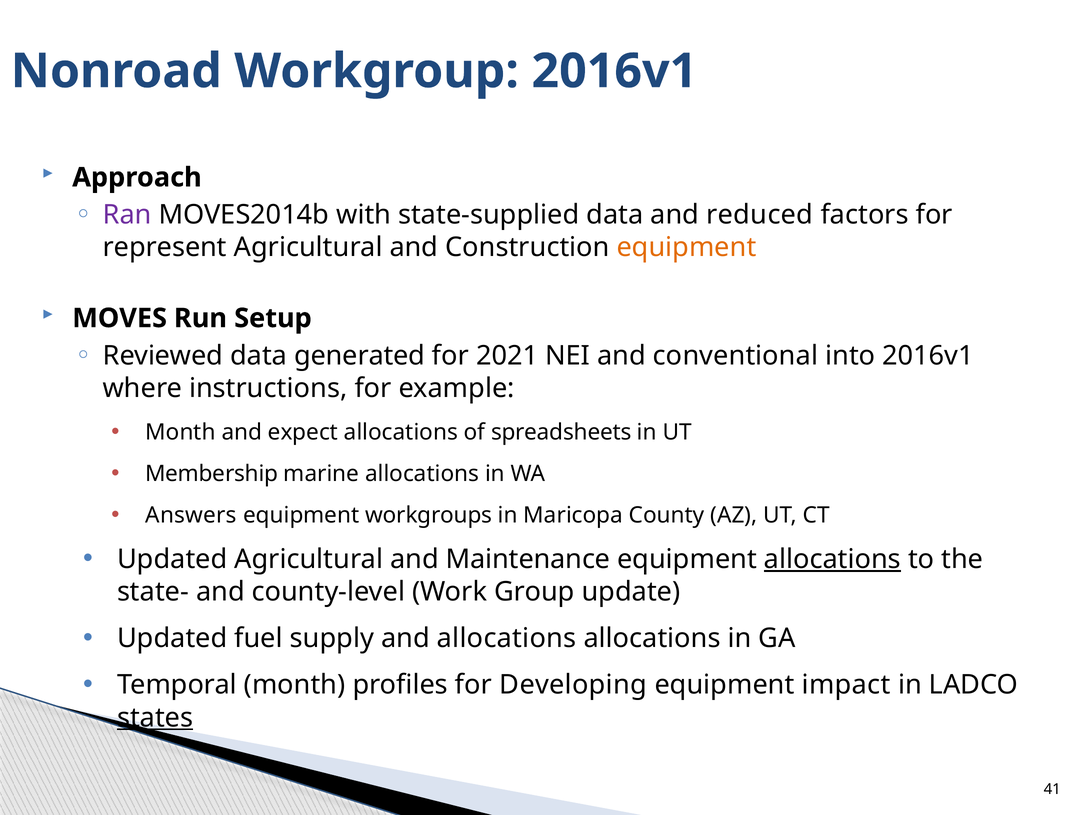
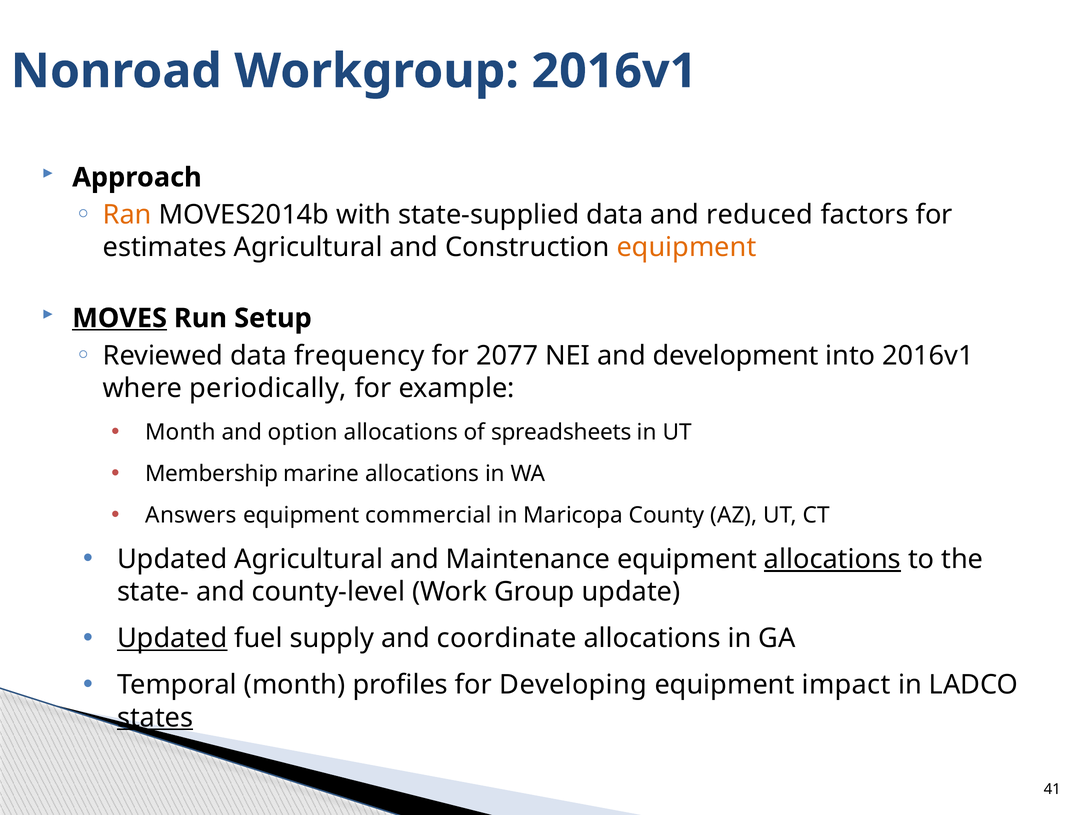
Ran colour: purple -> orange
represent: represent -> estimates
MOVES underline: none -> present
generated: generated -> frequency
2021: 2021 -> 2077
conventional: conventional -> development
instructions: instructions -> periodically
expect: expect -> option
workgroups: workgroups -> commercial
Updated at (172, 639) underline: none -> present
and allocations: allocations -> coordinate
